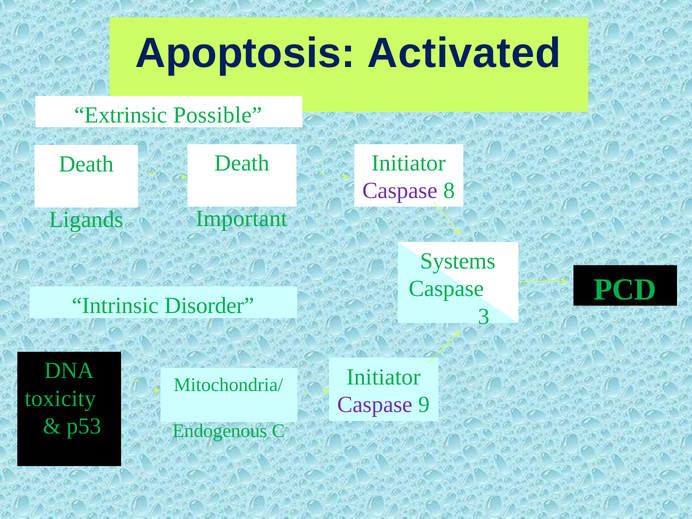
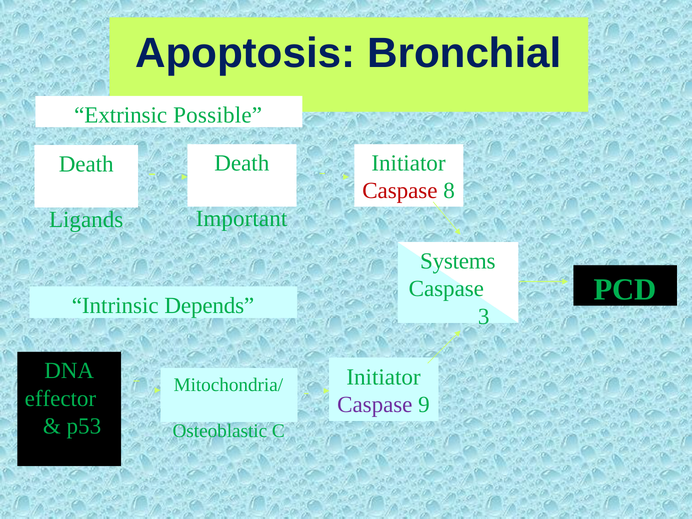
Activated: Activated -> Bronchial
Caspase at (400, 191) colour: purple -> red
Disorder: Disorder -> Depends
toxicity: toxicity -> effector
Endogenous: Endogenous -> Osteoblastic
